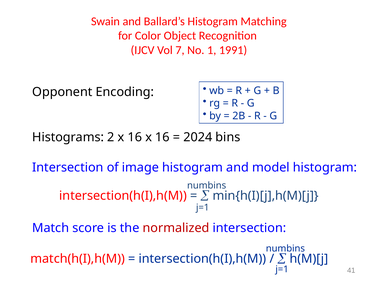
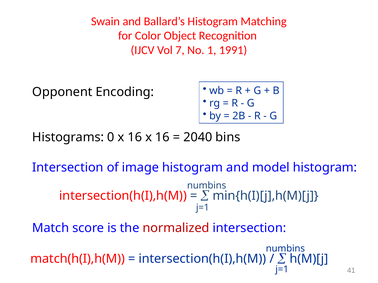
2: 2 -> 0
2024: 2024 -> 2040
